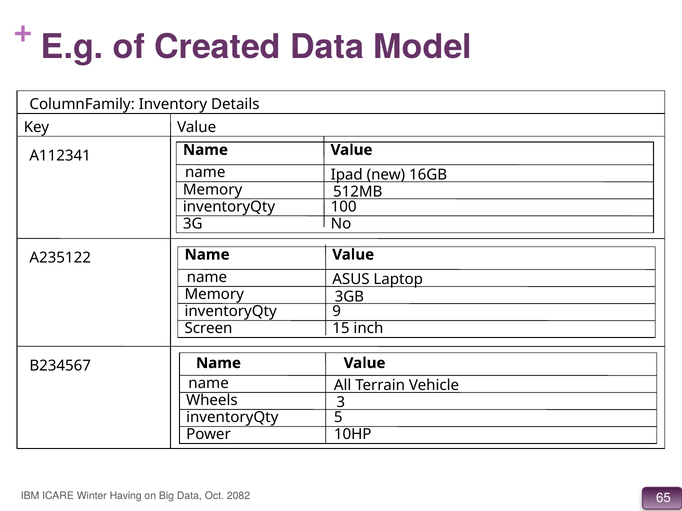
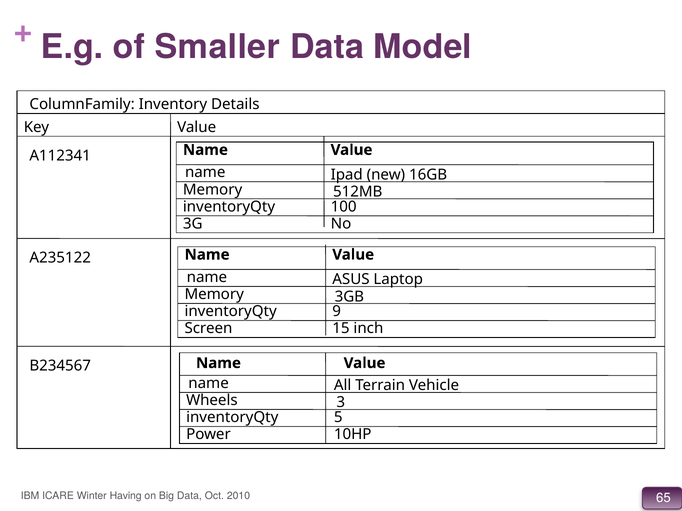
Created: Created -> Smaller
2082: 2082 -> 2010
